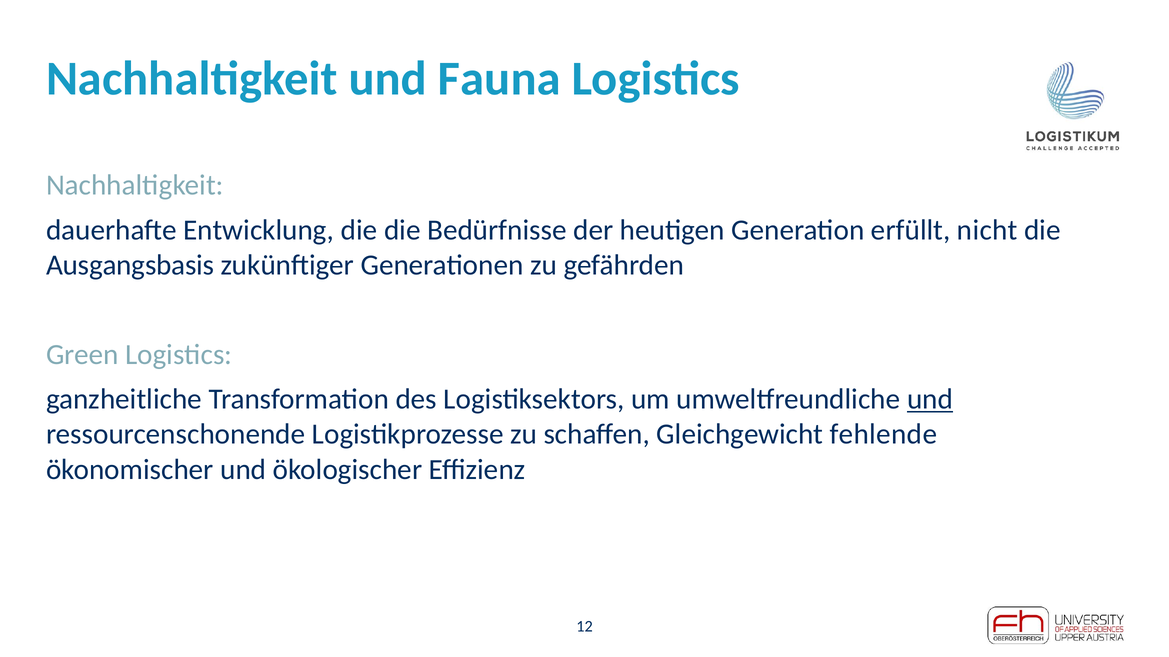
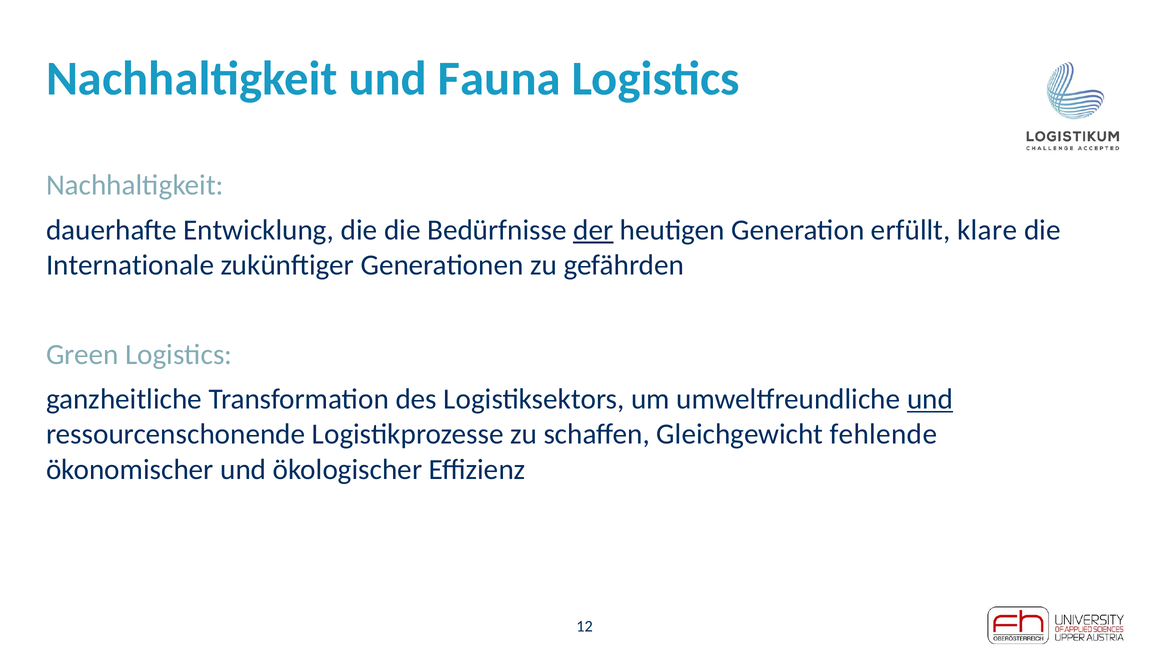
der underline: none -> present
nicht: nicht -> klare
Ausgangsbasis: Ausgangsbasis -> Internationale
